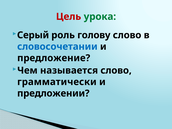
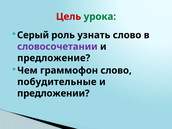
голову: голову -> узнать
словосочетании colour: blue -> purple
называется: называется -> граммофон
грамматически: грамматически -> побудительные
